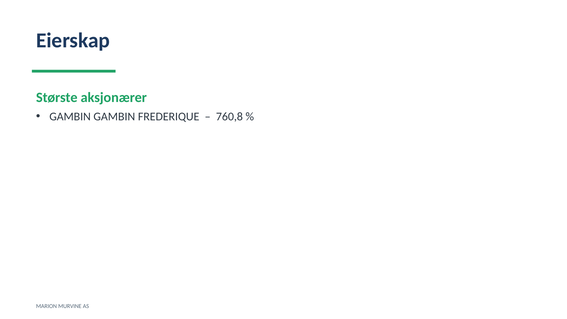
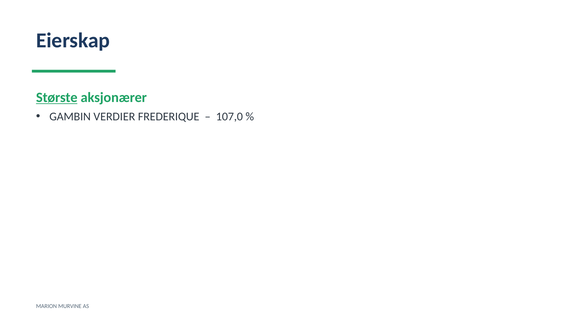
Største underline: none -> present
GAMBIN GAMBIN: GAMBIN -> VERDIER
760,8: 760,8 -> 107,0
